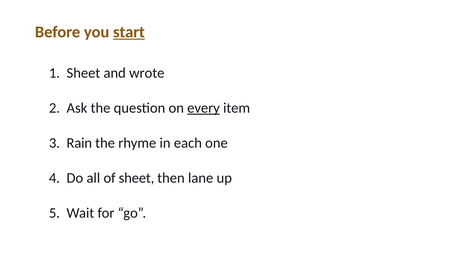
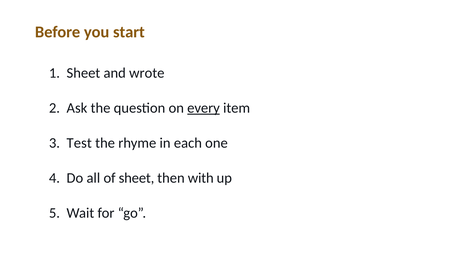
start underline: present -> none
Rain: Rain -> Test
lane: lane -> with
